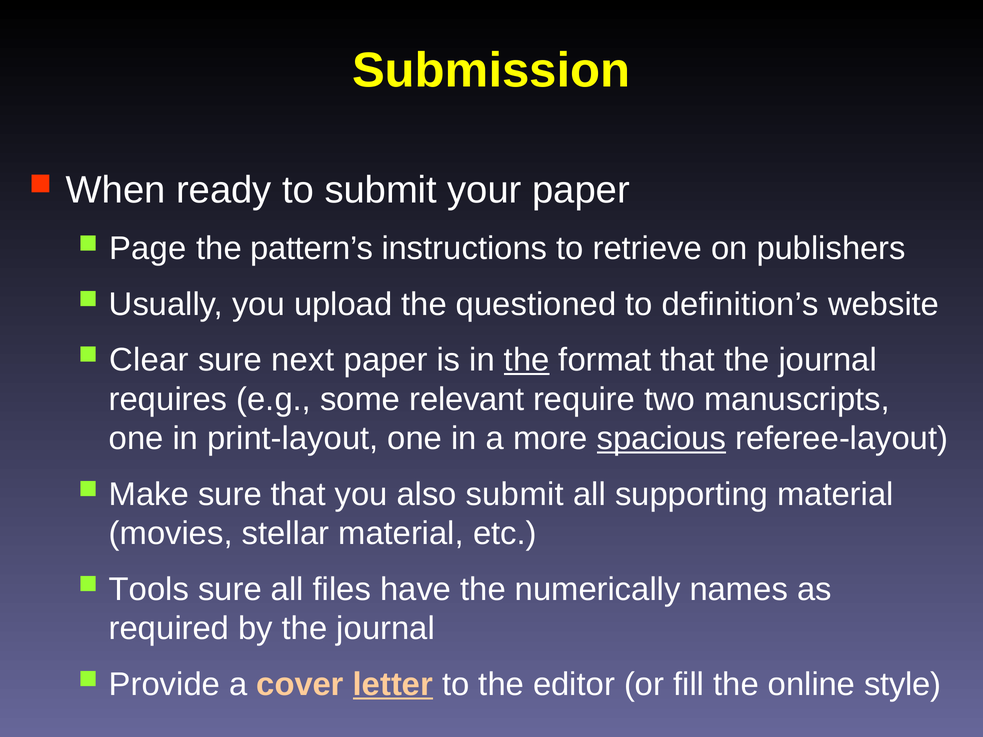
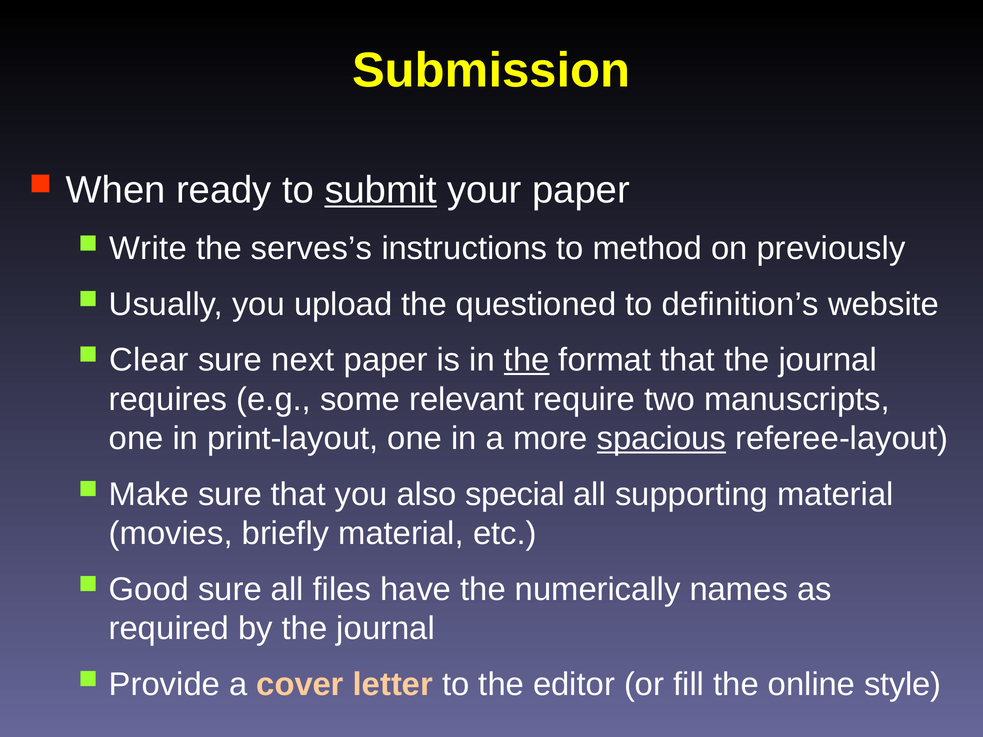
submit at (381, 190) underline: none -> present
Page: Page -> Write
pattern’s: pattern’s -> serves’s
retrieve: retrieve -> method
publishers: publishers -> previously
also submit: submit -> special
stellar: stellar -> briefly
Tools: Tools -> Good
letter underline: present -> none
